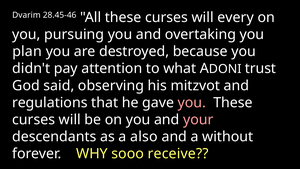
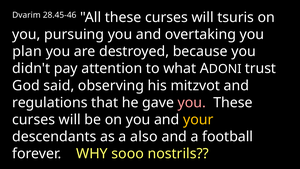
every: every -> tsuris
your colour: pink -> yellow
without: without -> football
receive: receive -> nostrils
